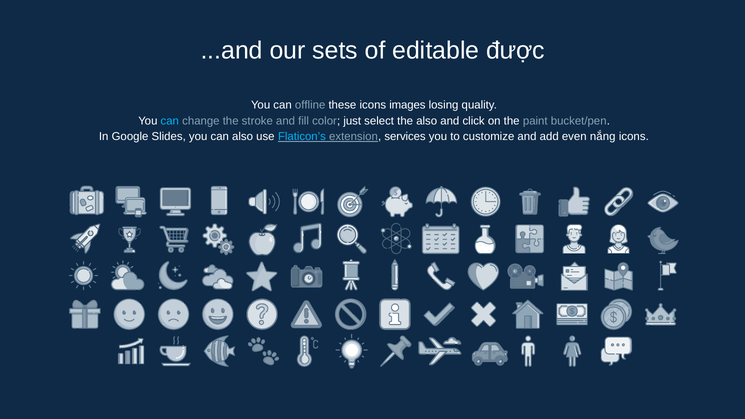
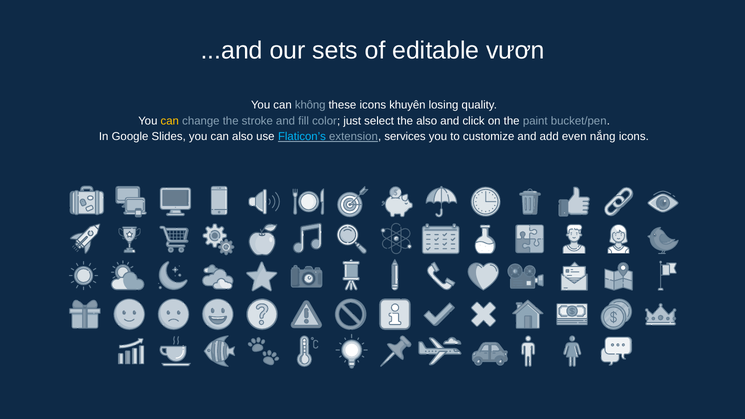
được: được -> vươn
offline: offline -> không
images: images -> khuyên
can at (170, 121) colour: light blue -> yellow
